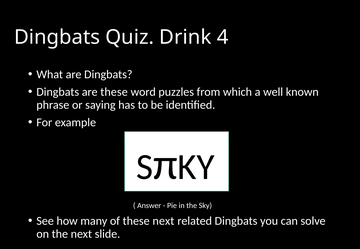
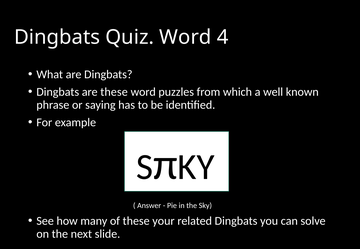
Quiz Drink: Drink -> Word
these next: next -> your
